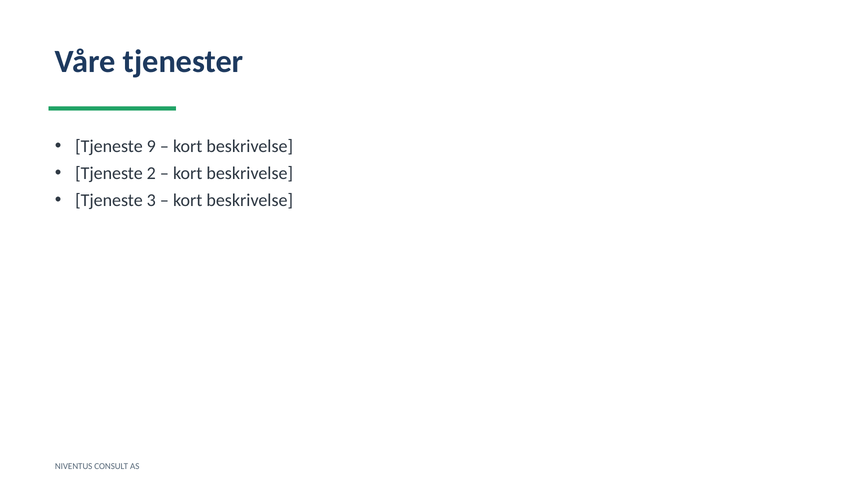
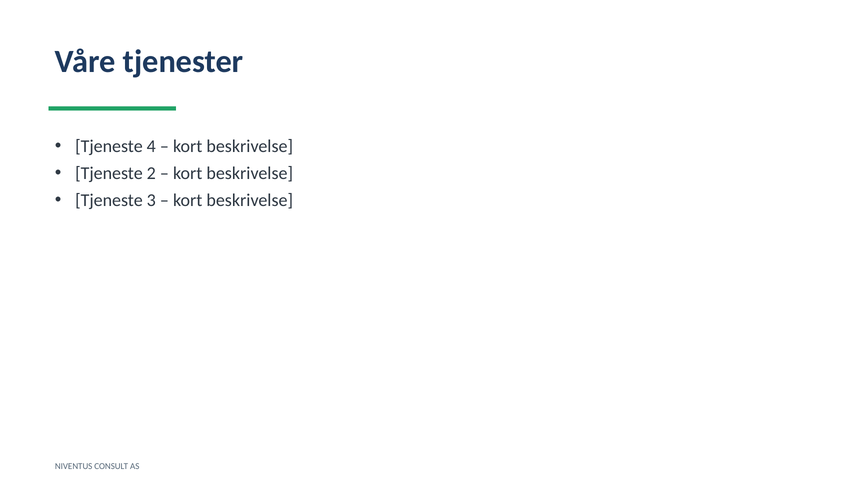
9: 9 -> 4
